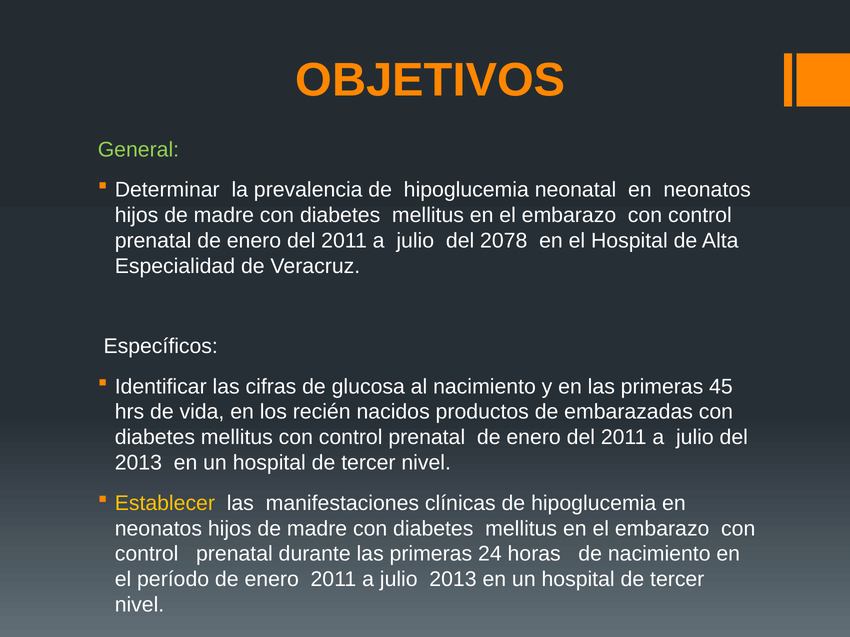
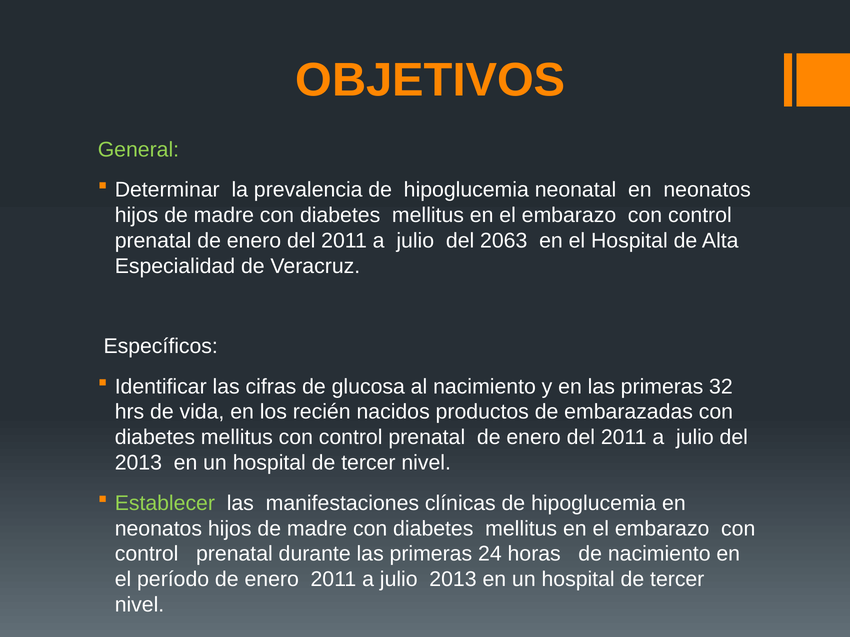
2078: 2078 -> 2063
45: 45 -> 32
Establecer colour: yellow -> light green
